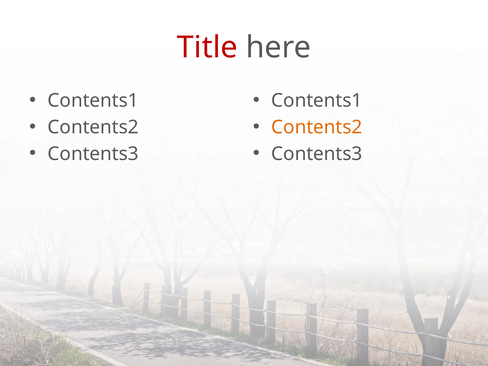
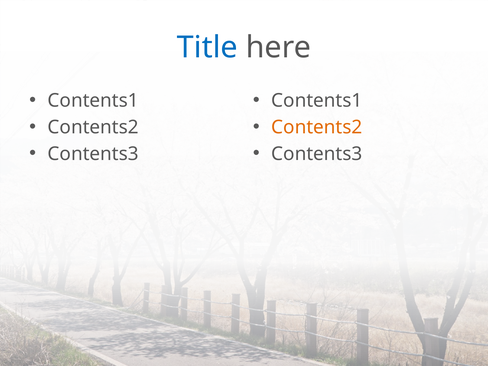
Title colour: red -> blue
